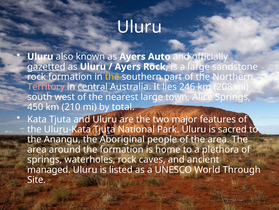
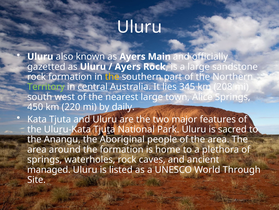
Auto: Auto -> Main
gazetted underline: present -> none
Territory colour: pink -> light green
246: 246 -> 345
210: 210 -> 220
total: total -> daily
